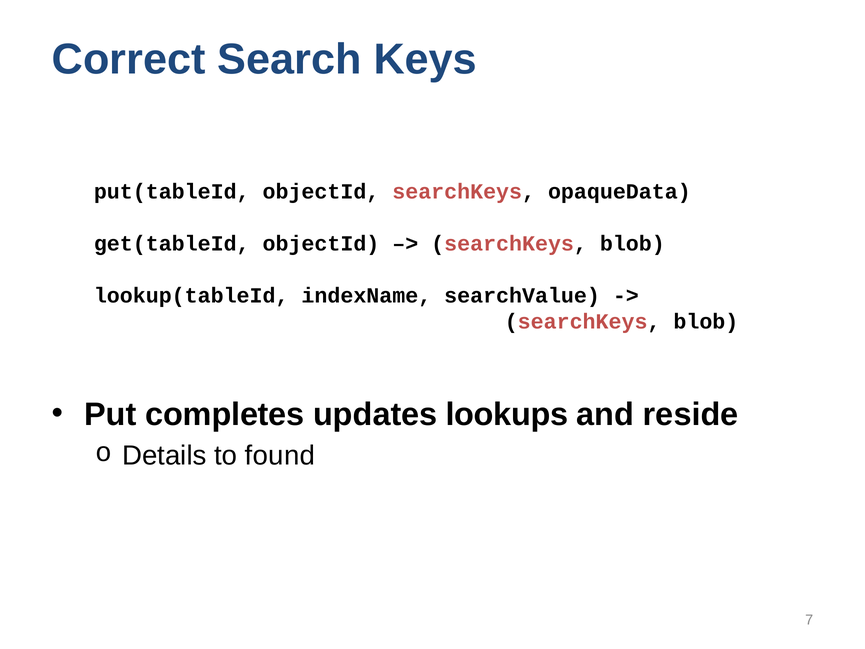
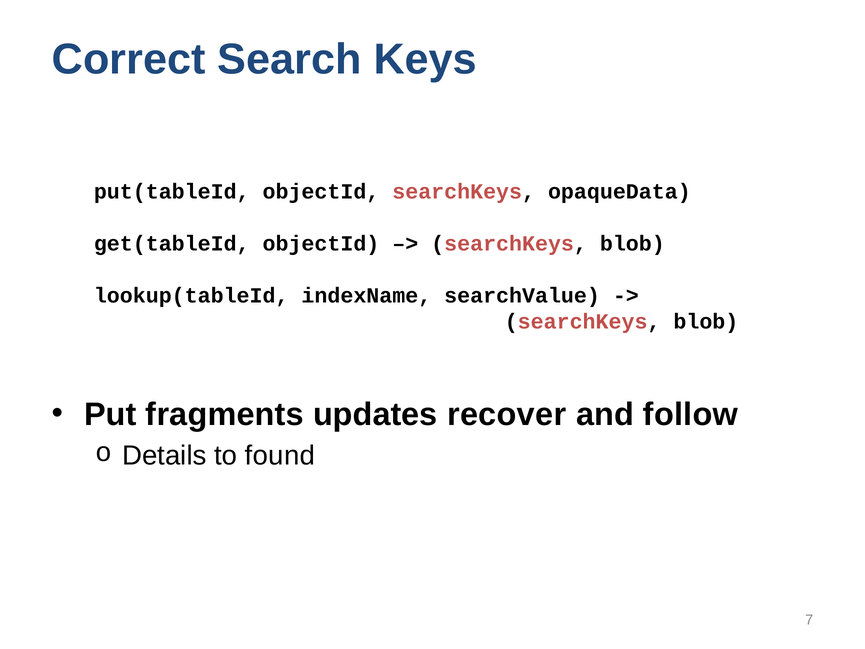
completes: completes -> fragments
lookups: lookups -> recover
reside: reside -> follow
